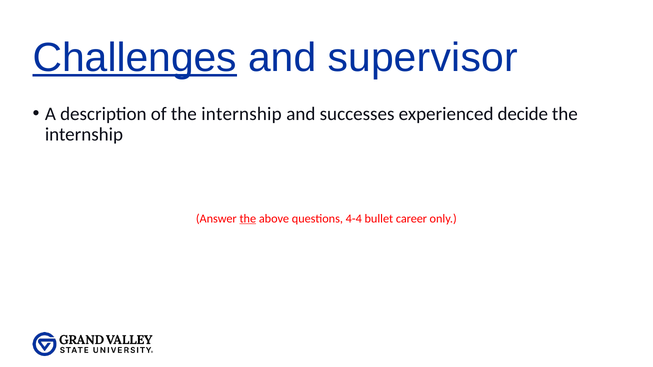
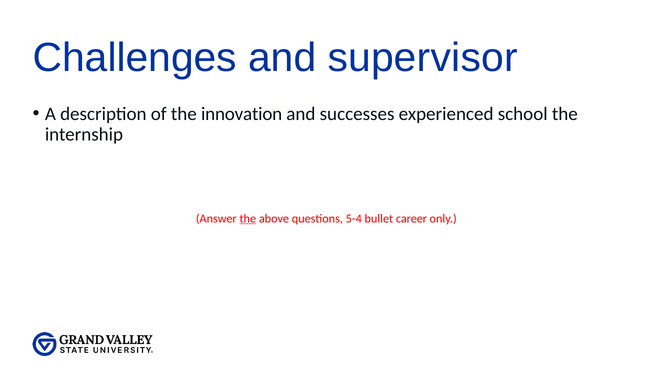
Challenges underline: present -> none
of the internship: internship -> innovation
decide: decide -> school
4-4: 4-4 -> 5-4
